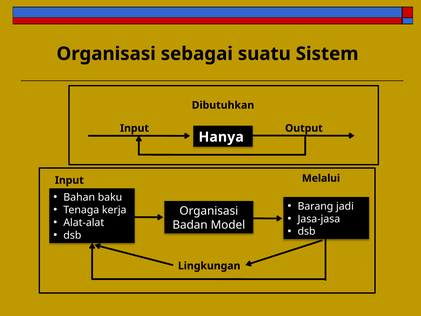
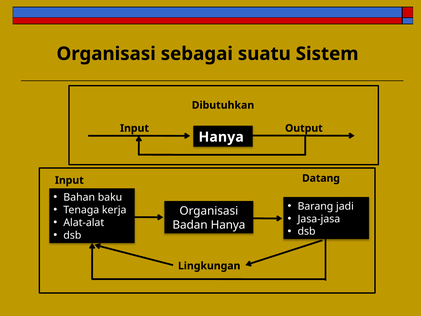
Melalui: Melalui -> Datang
Badan Model: Model -> Hanya
